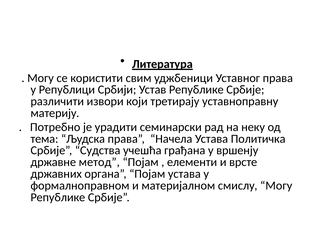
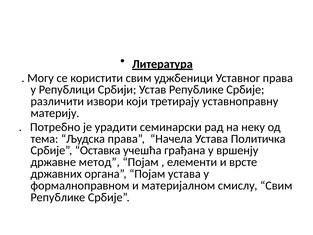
Судства: Судства -> Оставка
смислу Могу: Могу -> Свим
